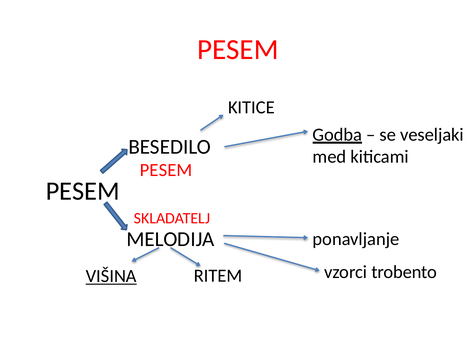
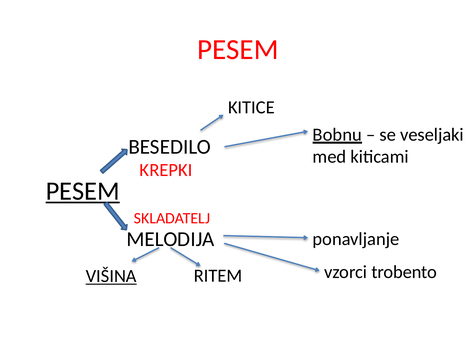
Godba: Godba -> Bobnu
PESEM at (166, 170): PESEM -> KREPKI
PESEM at (83, 191) underline: none -> present
